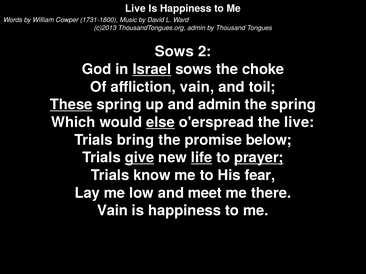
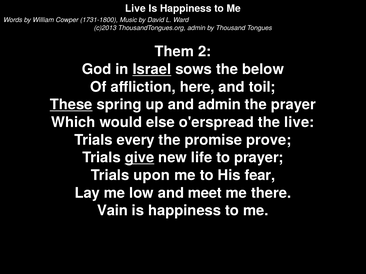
Sows at (174, 52): Sows -> Them
choke: choke -> below
affliction vain: vain -> here
the spring: spring -> prayer
else underline: present -> none
bring: bring -> every
below: below -> prove
life underline: present -> none
prayer at (259, 158) underline: present -> none
know: know -> upon
